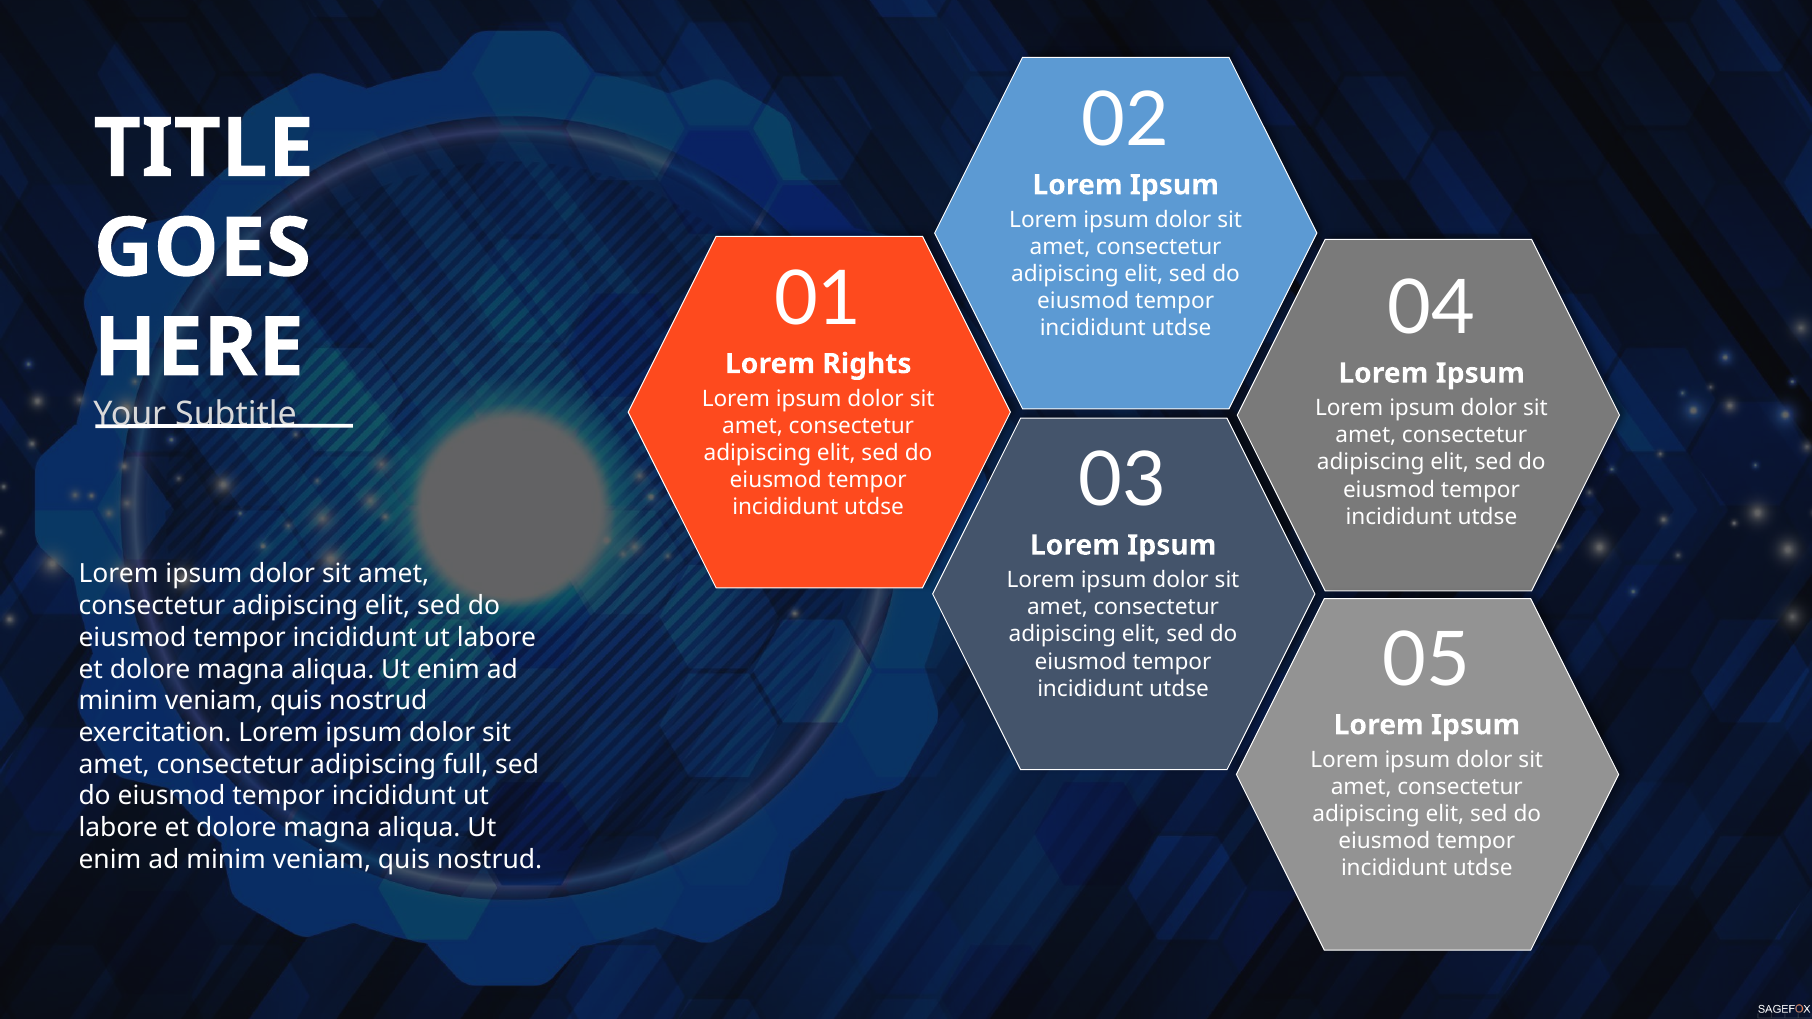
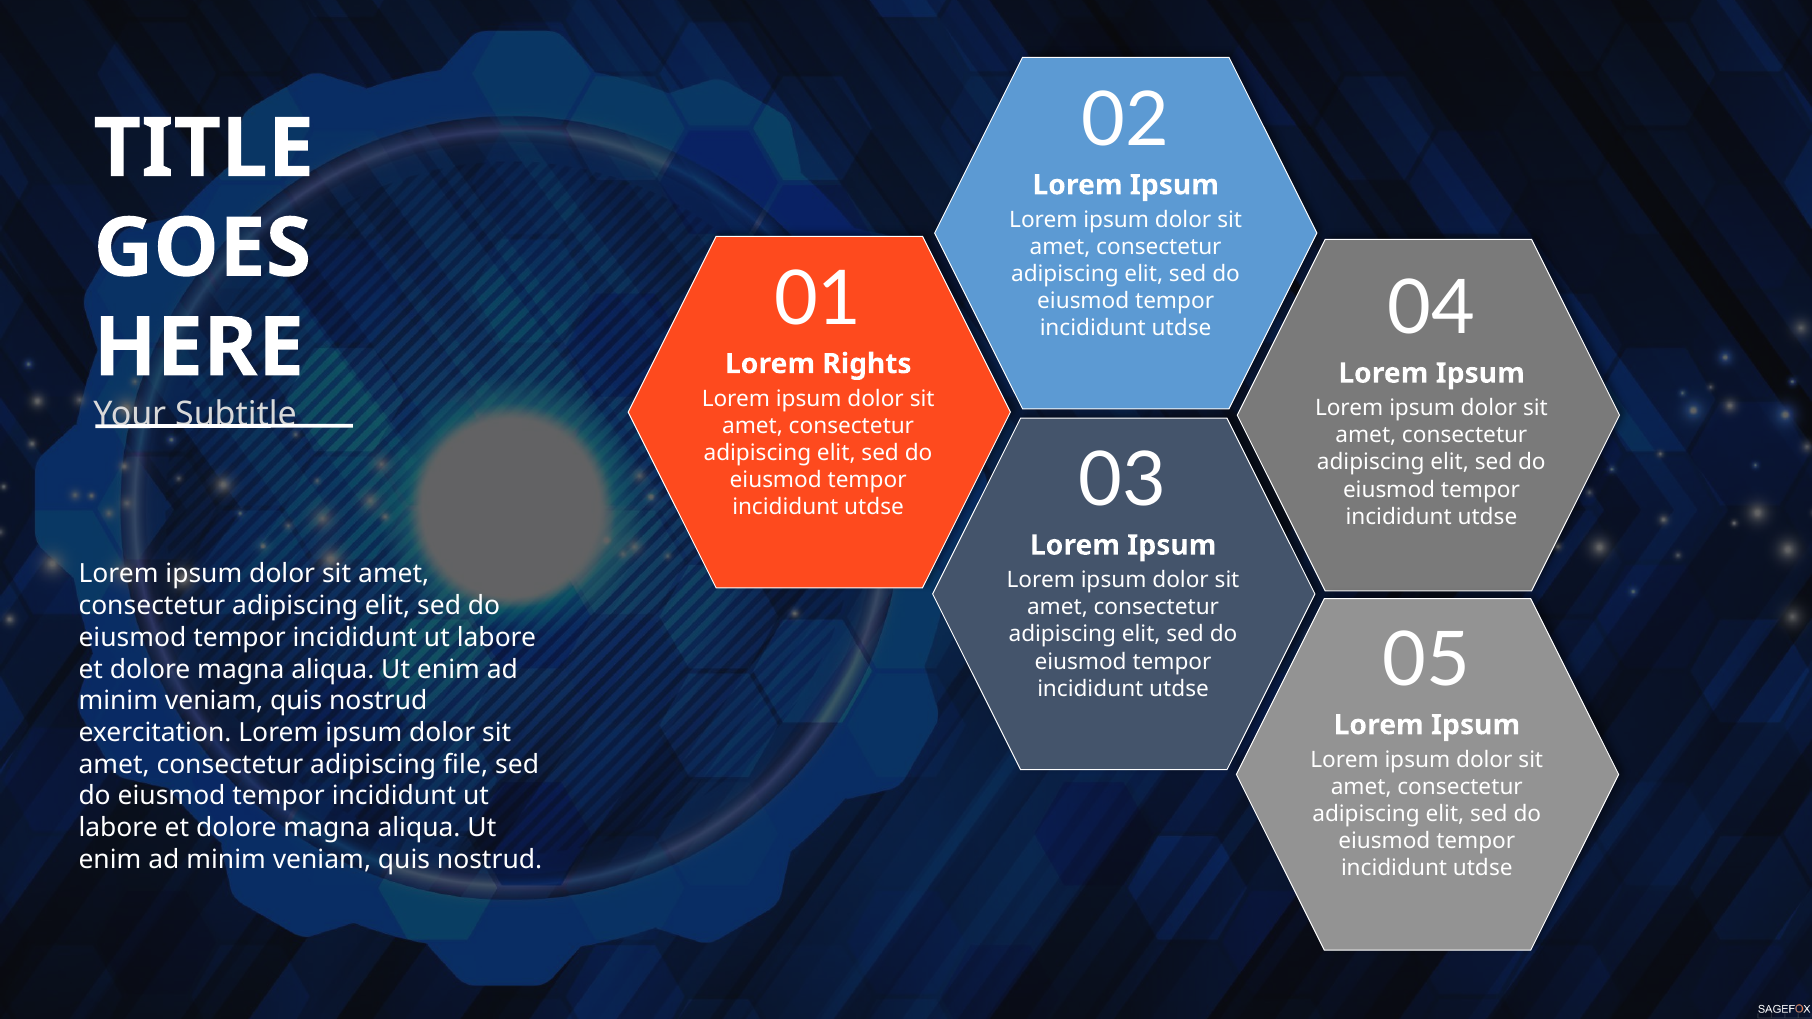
full: full -> file
